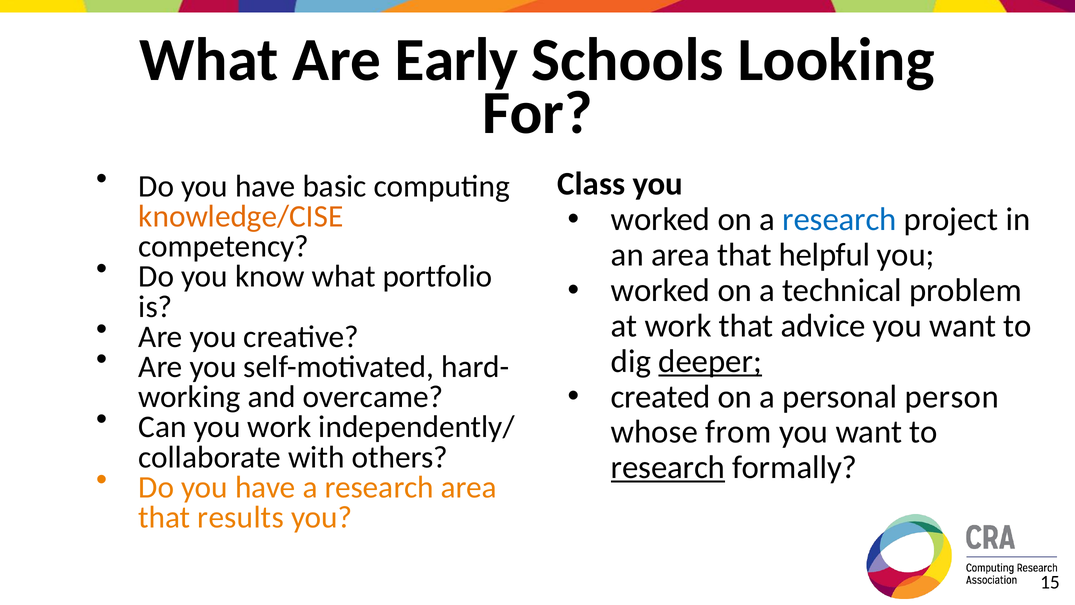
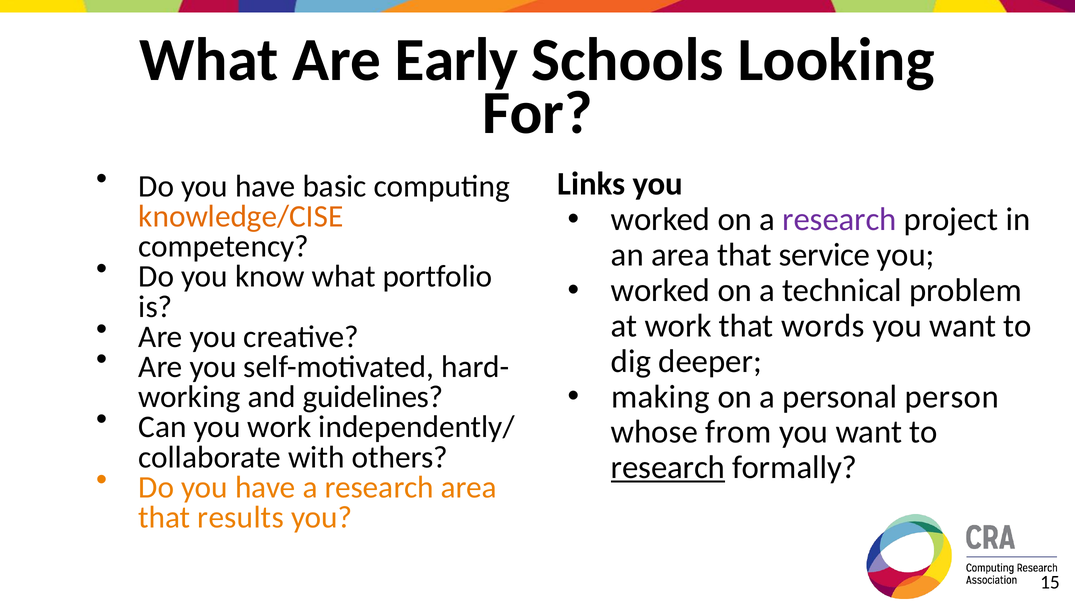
Class: Class -> Links
research at (840, 219) colour: blue -> purple
helpful: helpful -> service
advice: advice -> words
deeper underline: present -> none
created: created -> making
overcame: overcame -> guidelines
